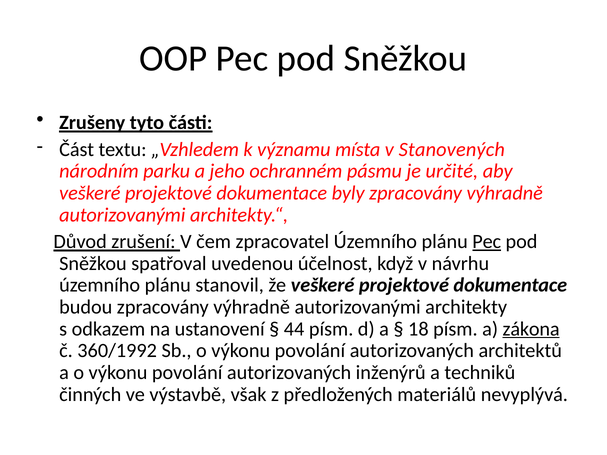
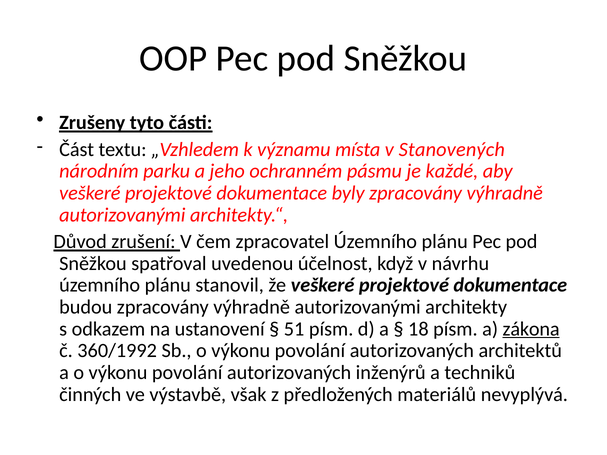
určité: určité -> každé
Pec at (487, 242) underline: present -> none
44: 44 -> 51
